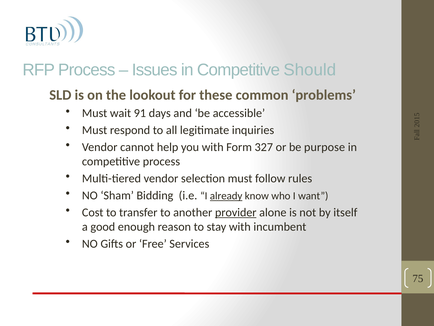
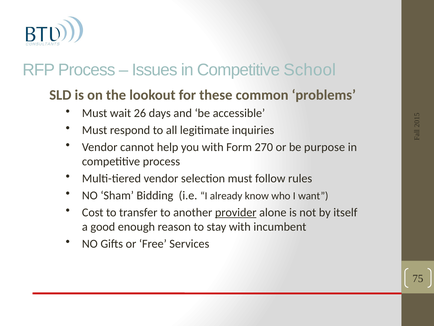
Should: Should -> School
91: 91 -> 26
327: 327 -> 270
already underline: present -> none
